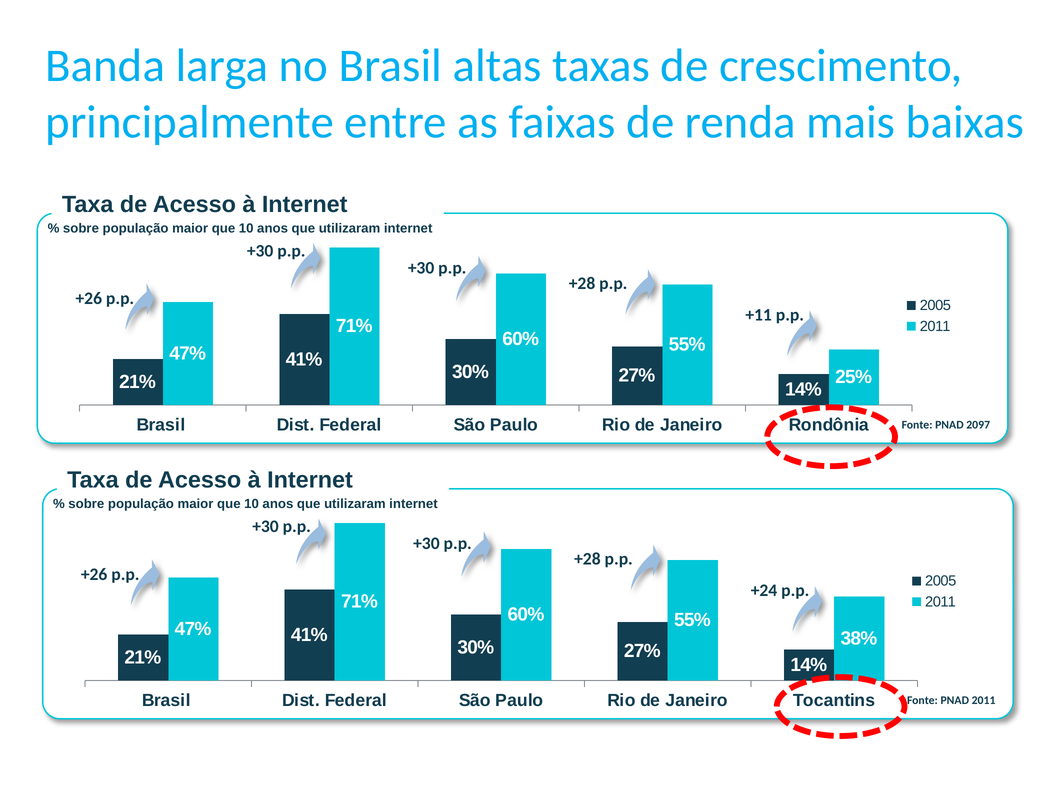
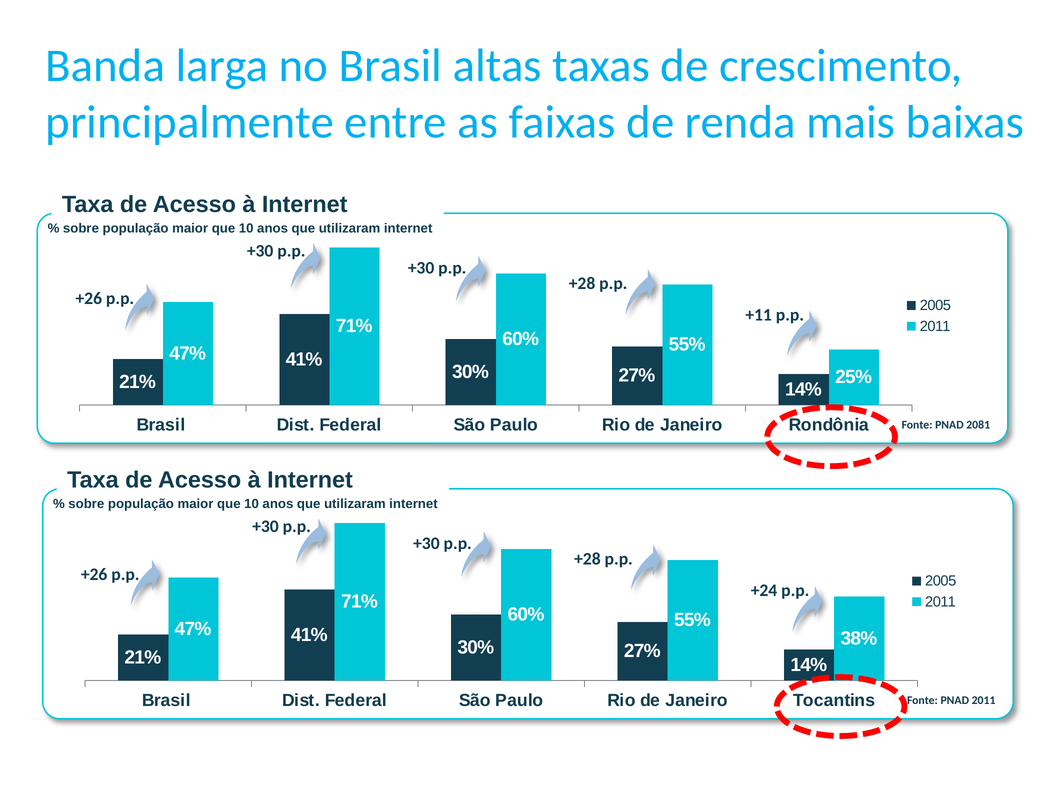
2097: 2097 -> 2081
